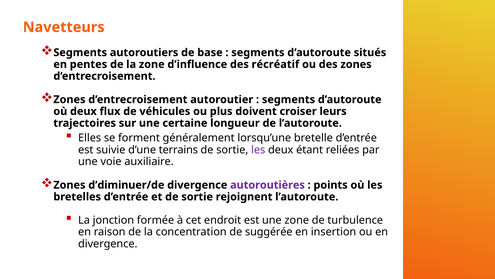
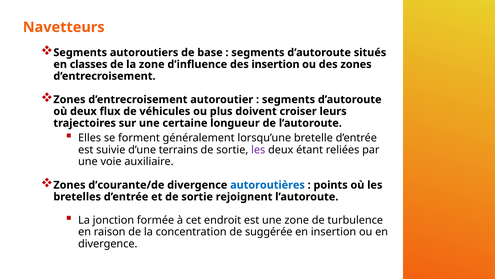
pentes: pentes -> classes
des récréatif: récréatif -> insertion
d’diminuer/de: d’diminuer/de -> d’courante/de
autoroutières colour: purple -> blue
